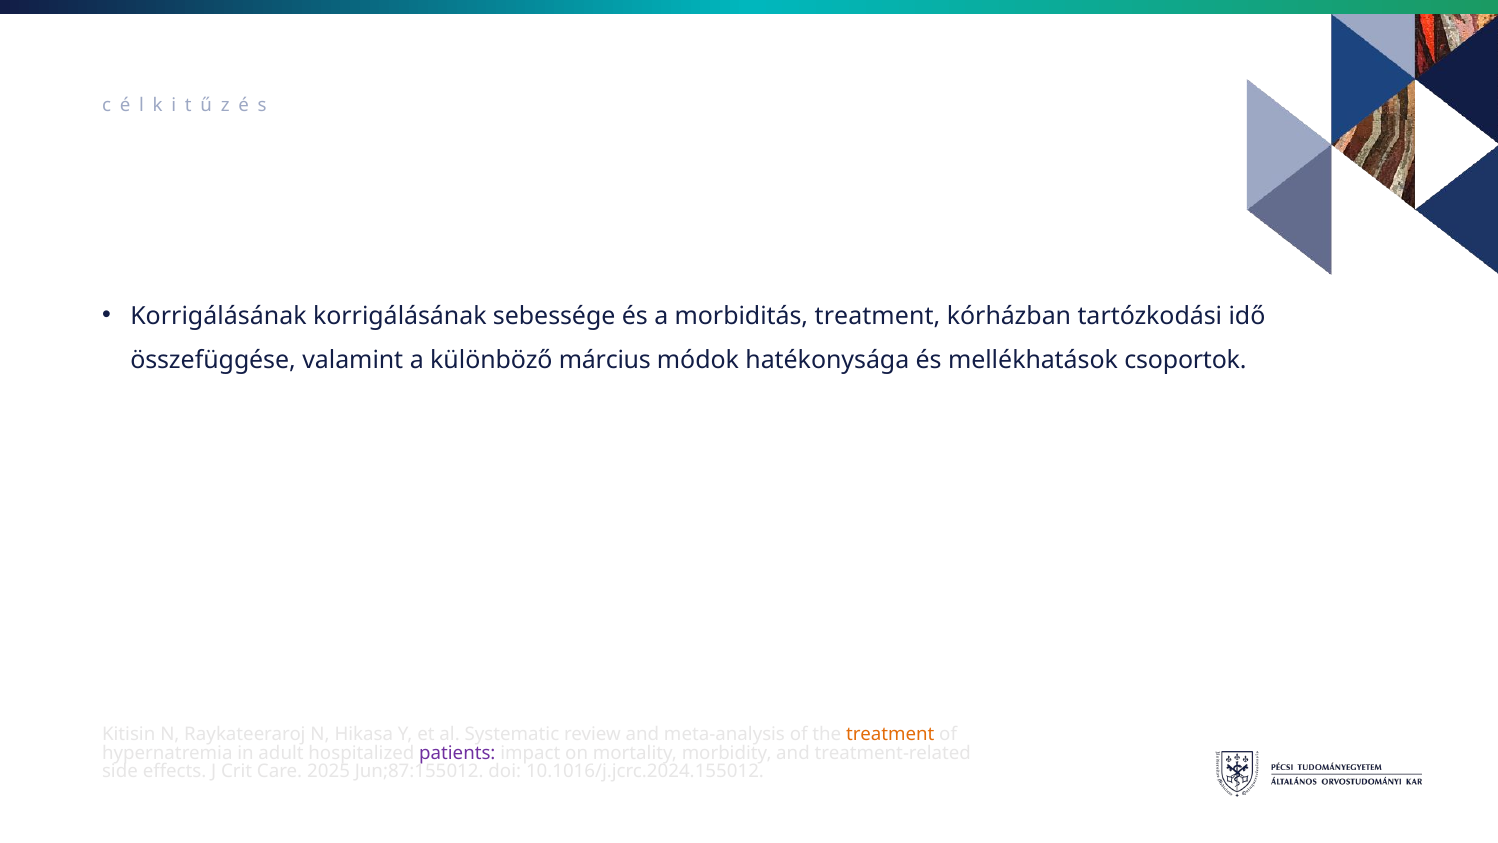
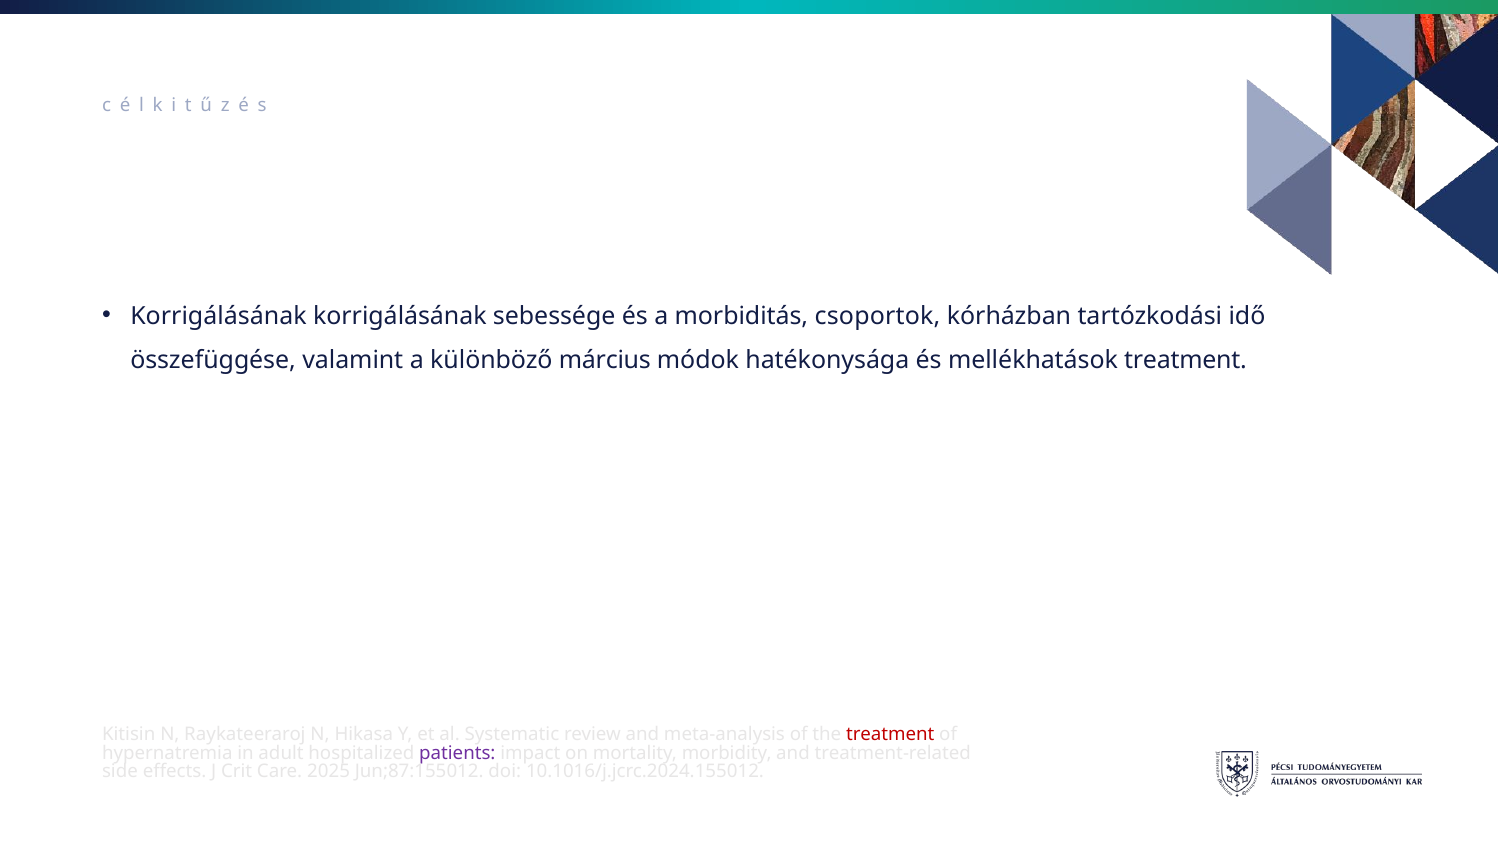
morbiditás treatment: treatment -> csoportok
mellékhatások csoportok: csoportok -> treatment
treatment at (890, 734) colour: orange -> red
